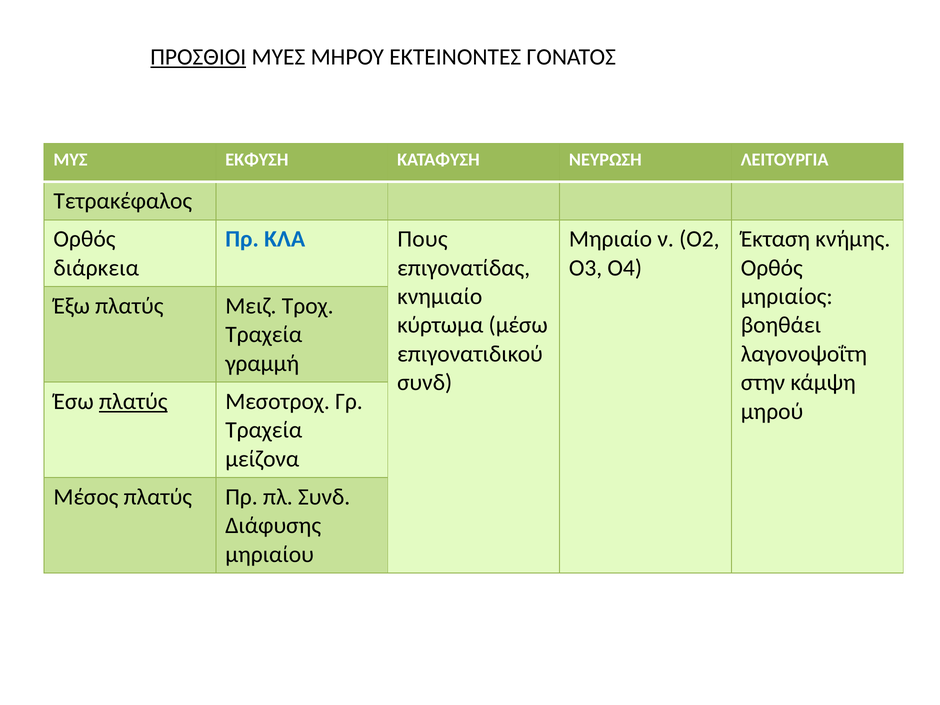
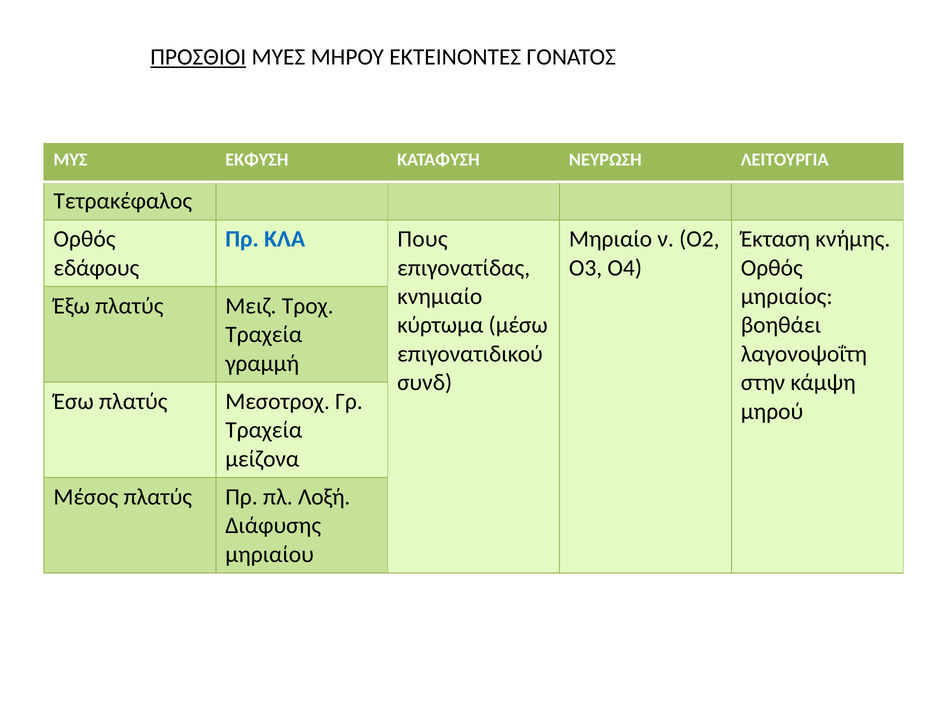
διάρκεια: διάρκεια -> εδάφους
πλατύς at (133, 401) underline: present -> none
πλ Συνδ: Συνδ -> Λοξή
